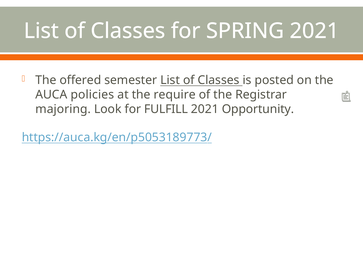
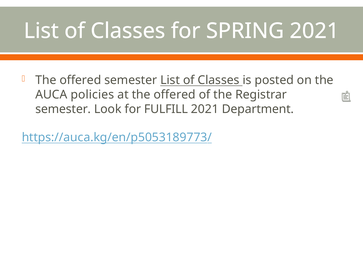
at the require: require -> offered
majoring at (63, 109): majoring -> semester
Opportunity: Opportunity -> Department
